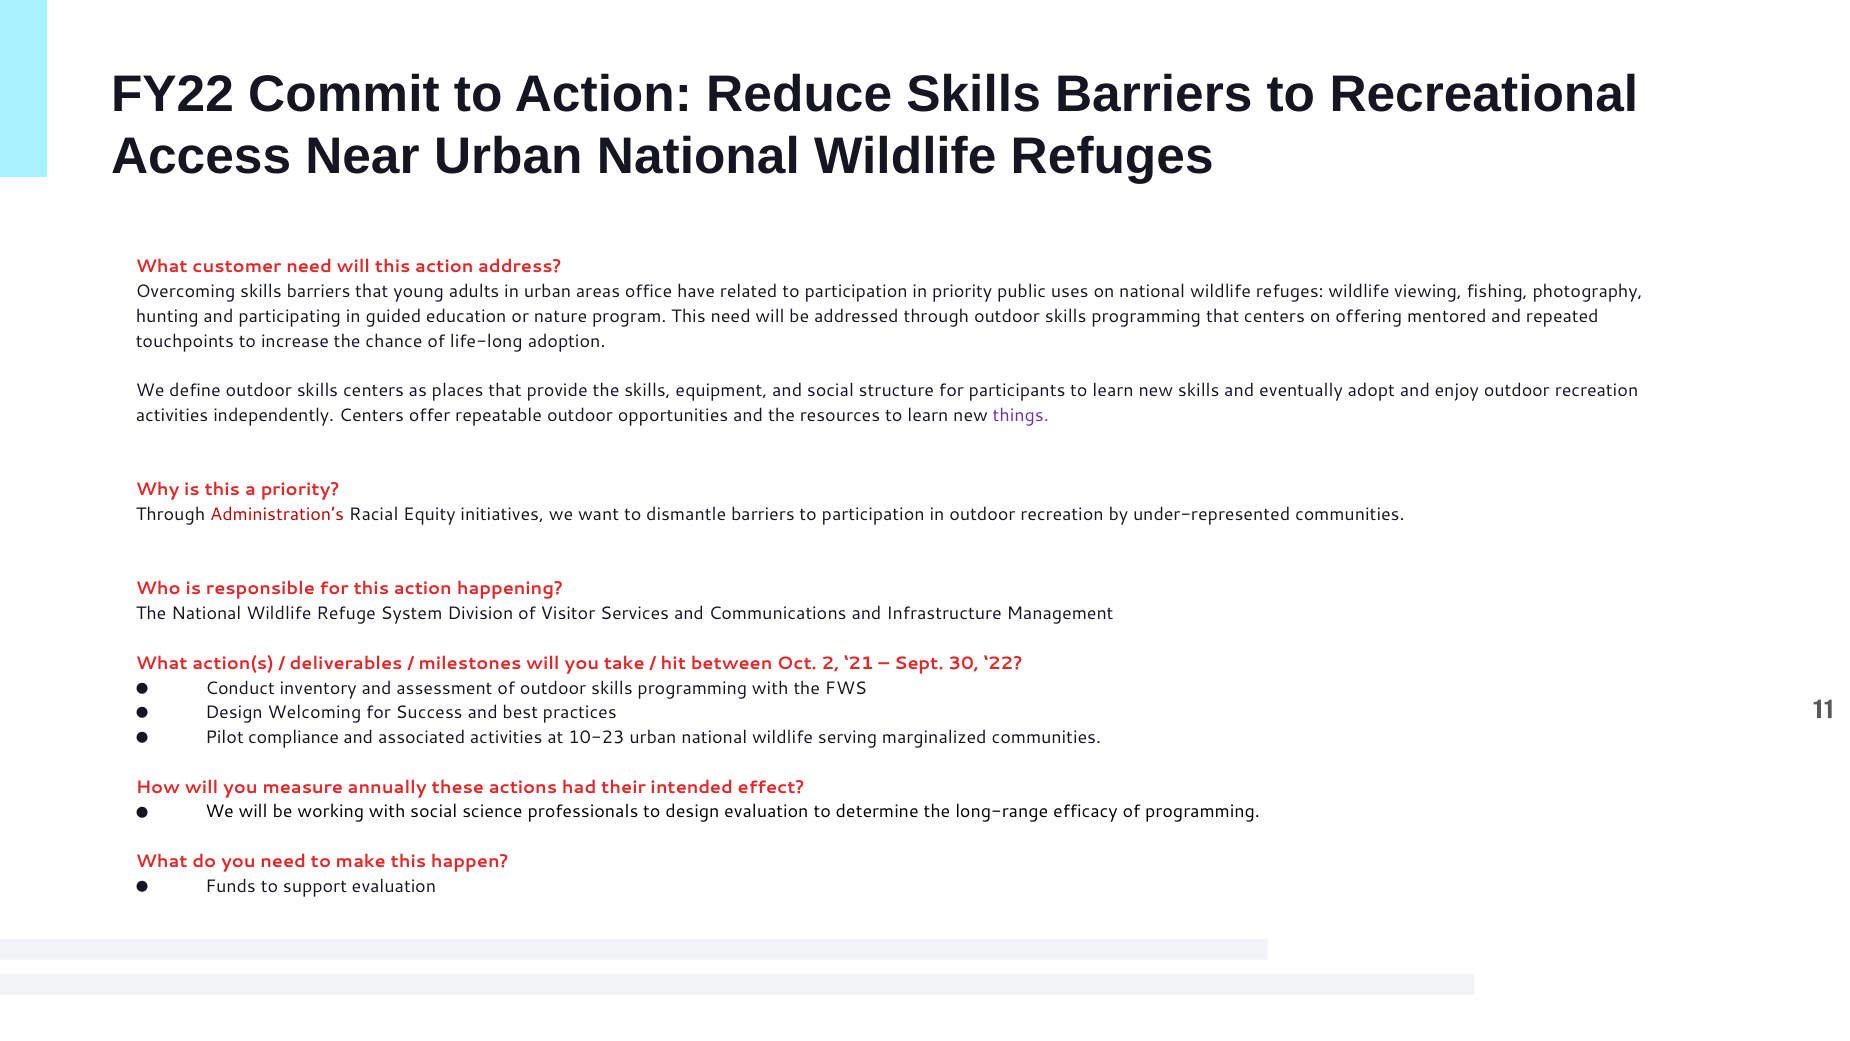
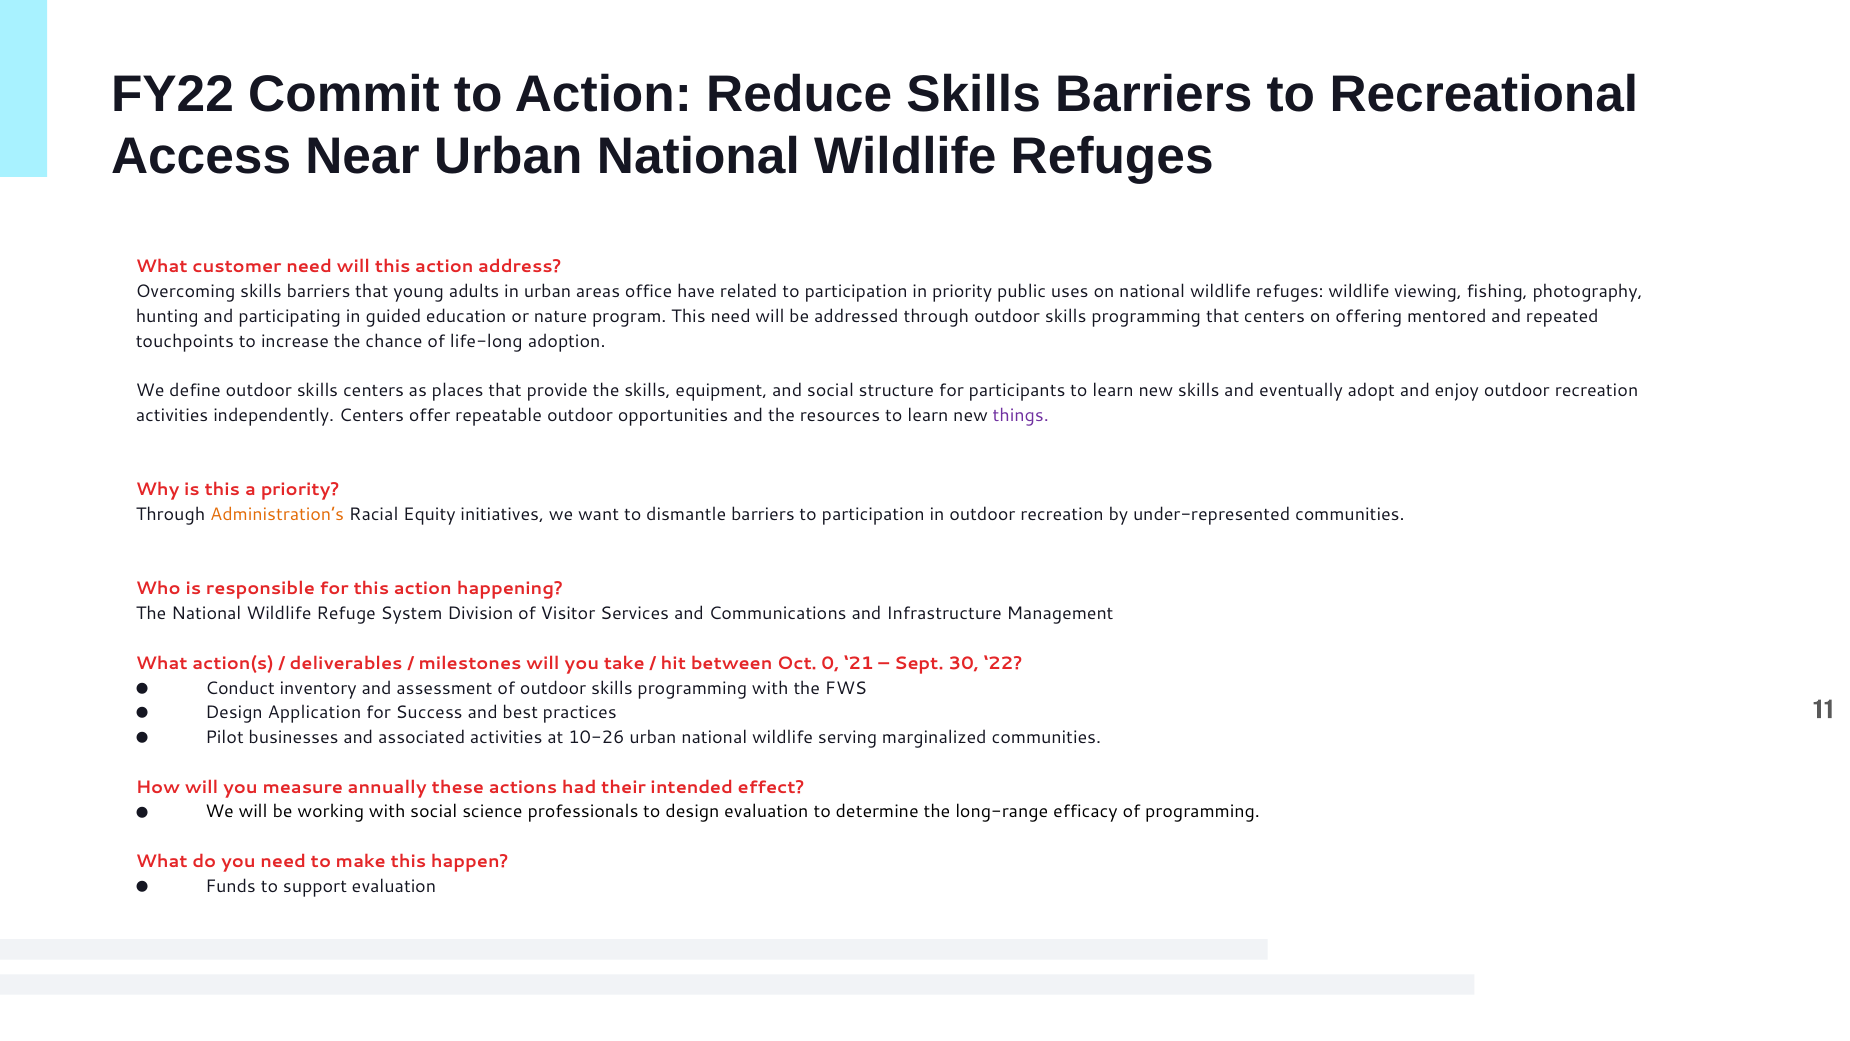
Administration’s colour: red -> orange
2: 2 -> 0
Welcoming: Welcoming -> Application
compliance: compliance -> businesses
10-23: 10-23 -> 10-26
